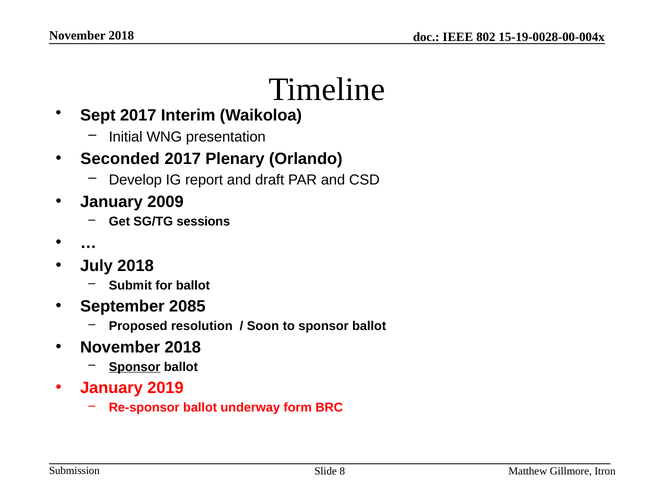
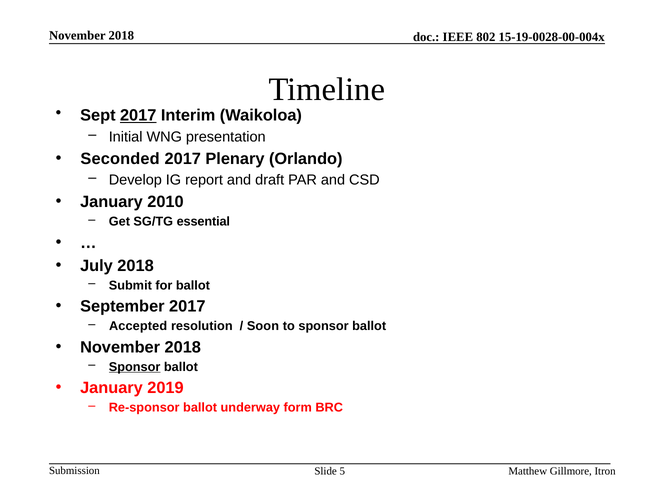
2017 at (138, 115) underline: none -> present
2009: 2009 -> 2010
sessions: sessions -> essential
September 2085: 2085 -> 2017
Proposed: Proposed -> Accepted
8: 8 -> 5
